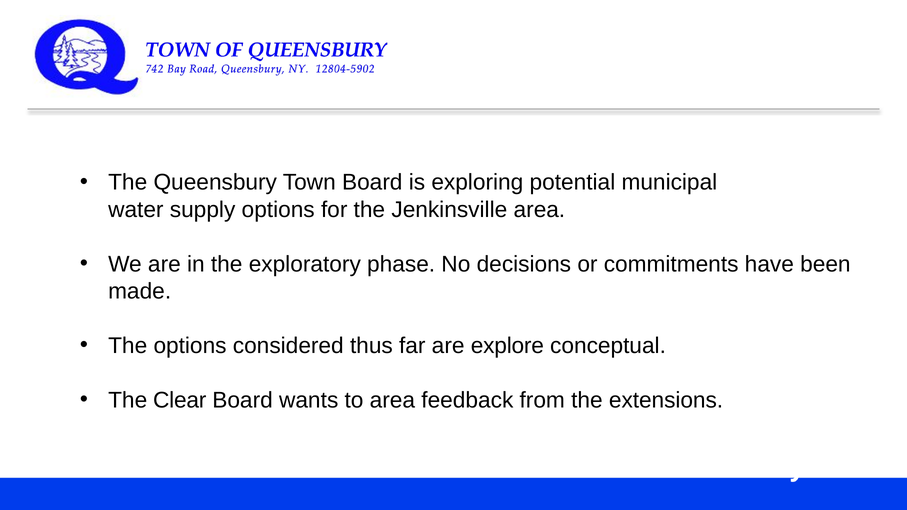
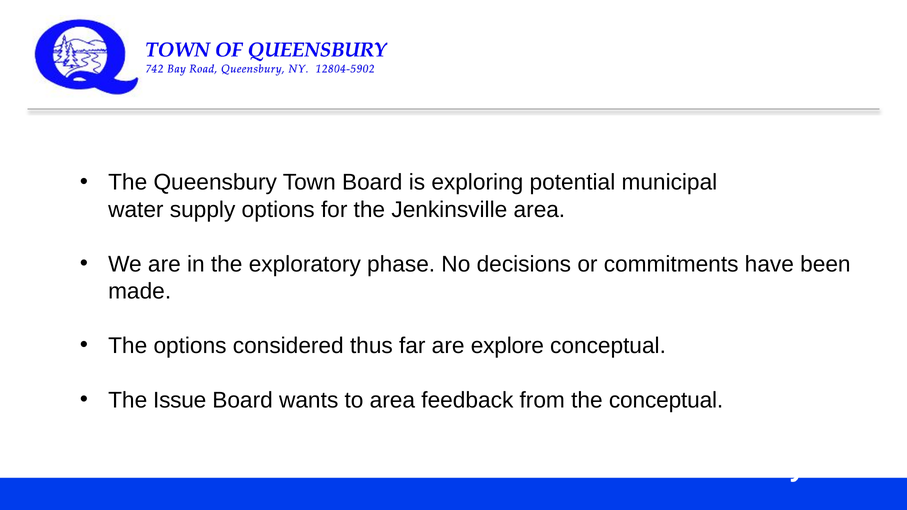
Clear: Clear -> Issue
the extensions: extensions -> conceptual
